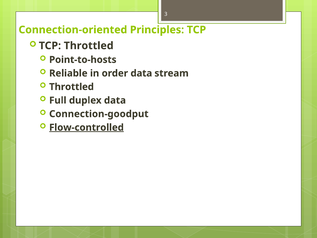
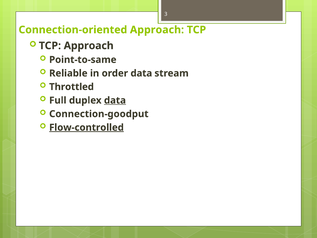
Connection-oriented Principles: Principles -> Approach
TCP Throttled: Throttled -> Approach
Point-to-hosts: Point-to-hosts -> Point-to-same
data at (115, 100) underline: none -> present
